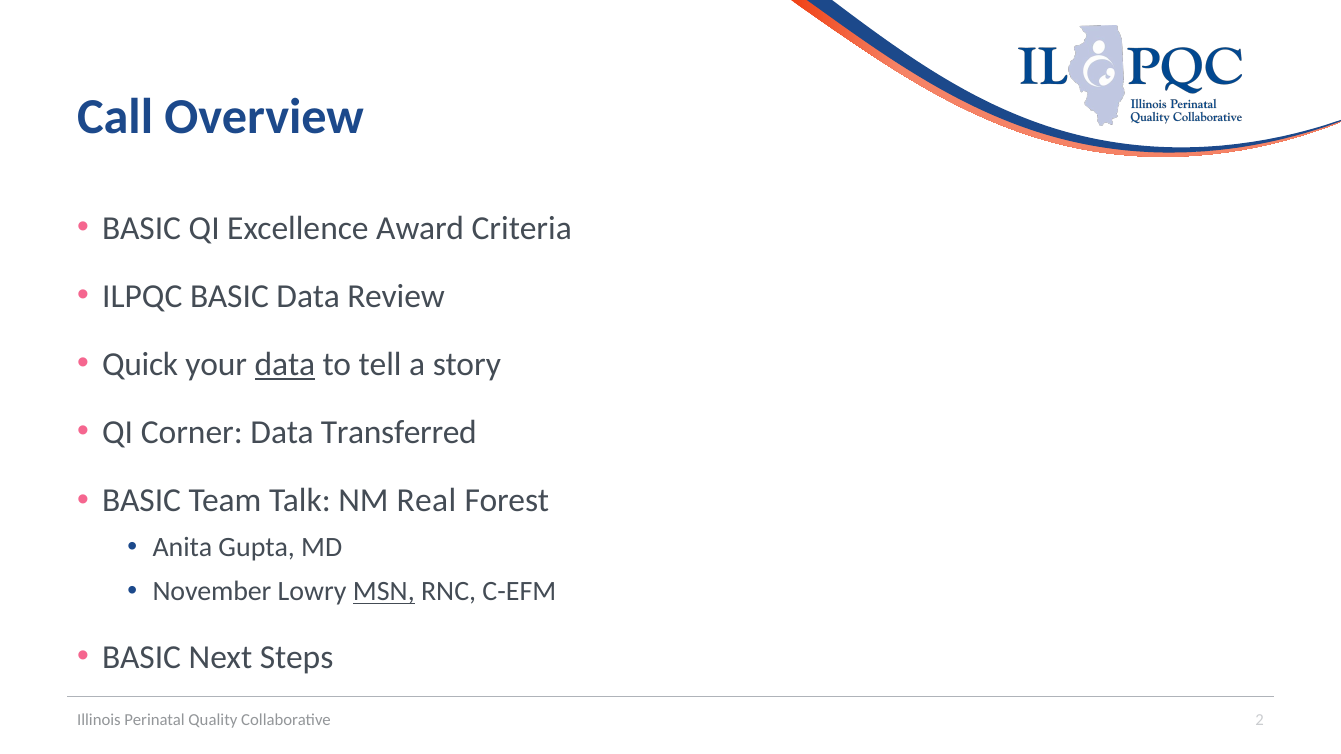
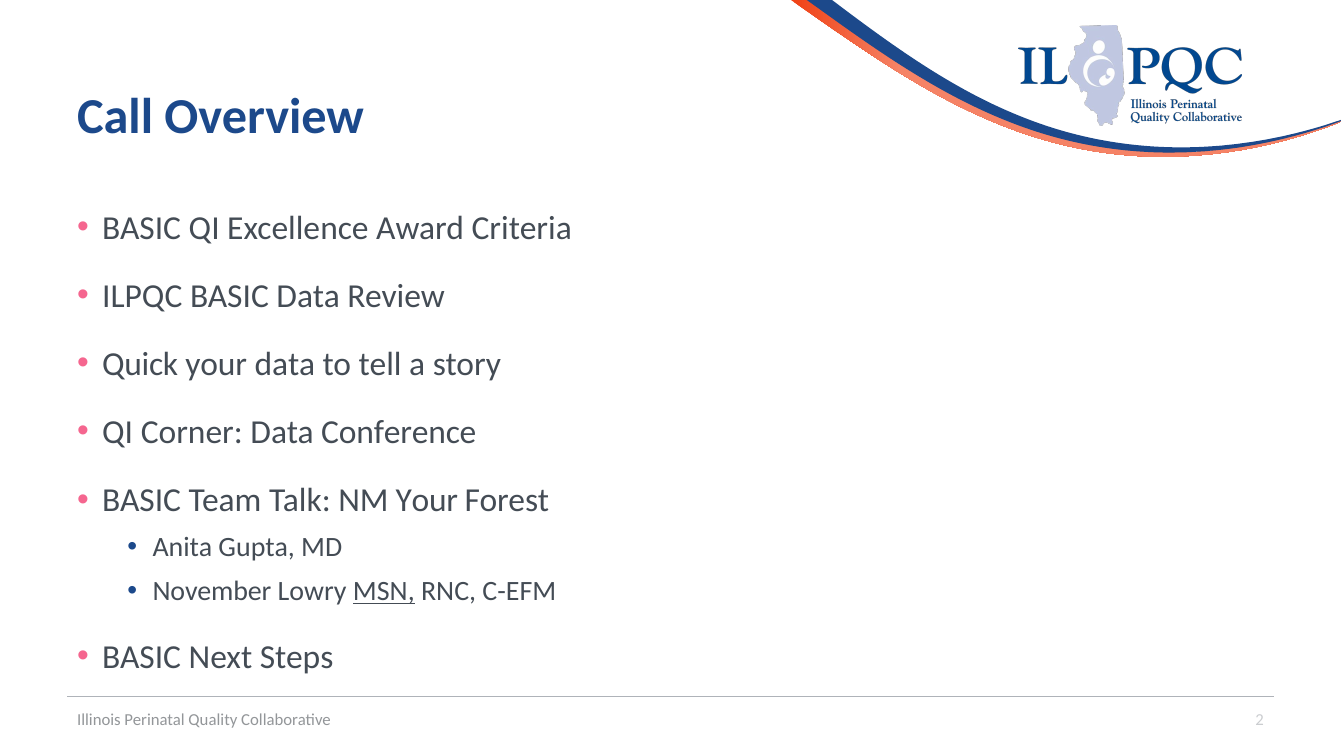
data at (285, 365) underline: present -> none
Transferred: Transferred -> Conference
NM Real: Real -> Your
